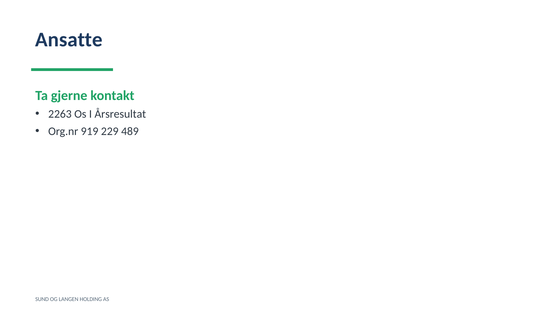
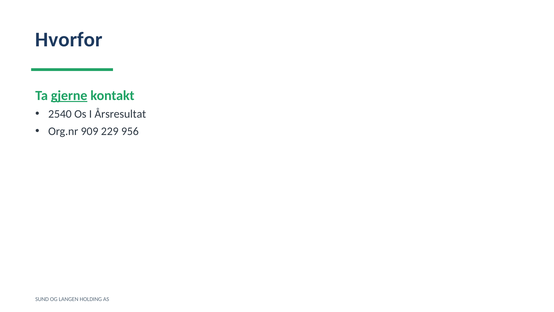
Ansatte: Ansatte -> Hvorfor
gjerne underline: none -> present
2263: 2263 -> 2540
919: 919 -> 909
489: 489 -> 956
